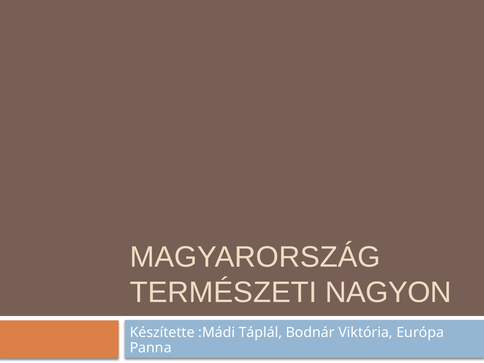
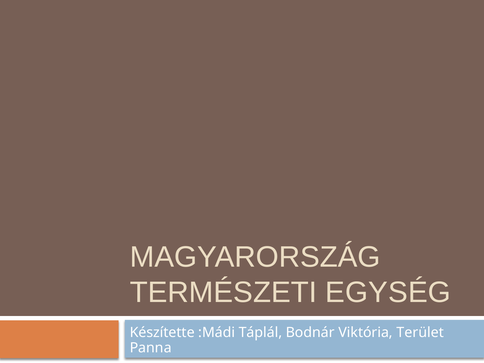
NAGYON: NAGYON -> EGYSÉG
Európa: Európa -> Terület
